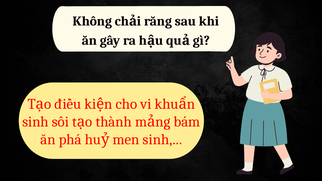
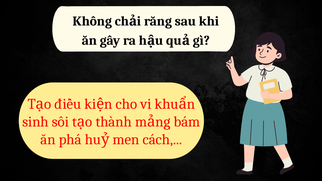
men sinh: sinh -> cách
